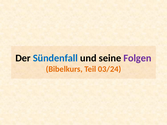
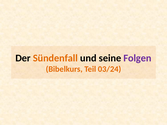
Sündenfall colour: blue -> orange
